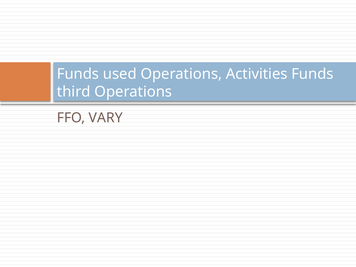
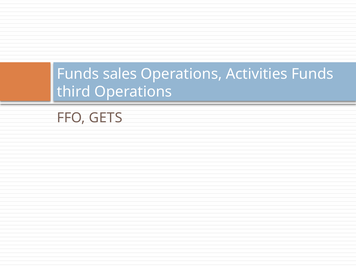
used: used -> sales
VARY: VARY -> GETS
